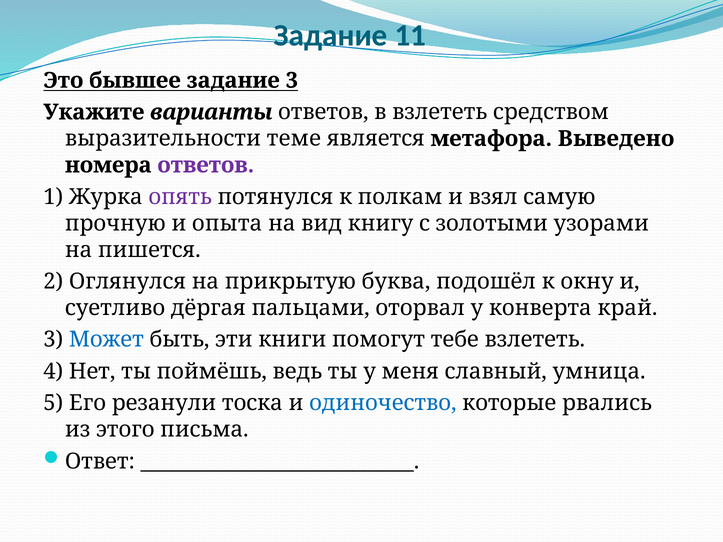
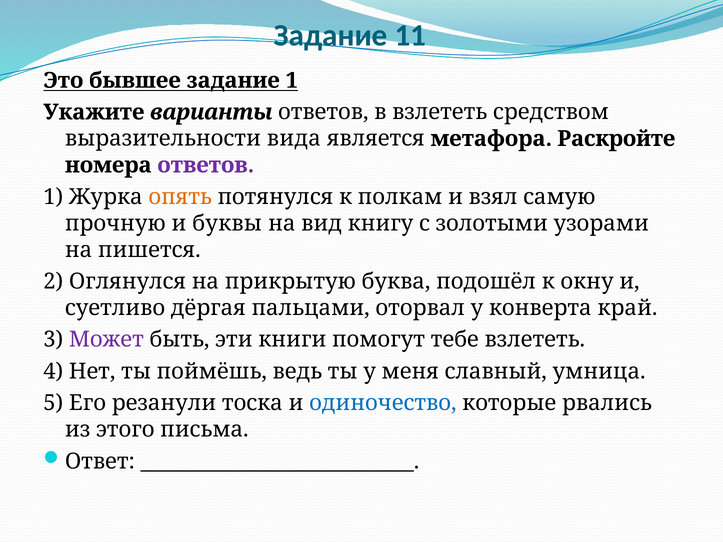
задание 3: 3 -> 1
теме: теме -> вида
Выведено: Выведено -> Раскройте
опять colour: purple -> orange
опыта: опыта -> буквы
Может colour: blue -> purple
